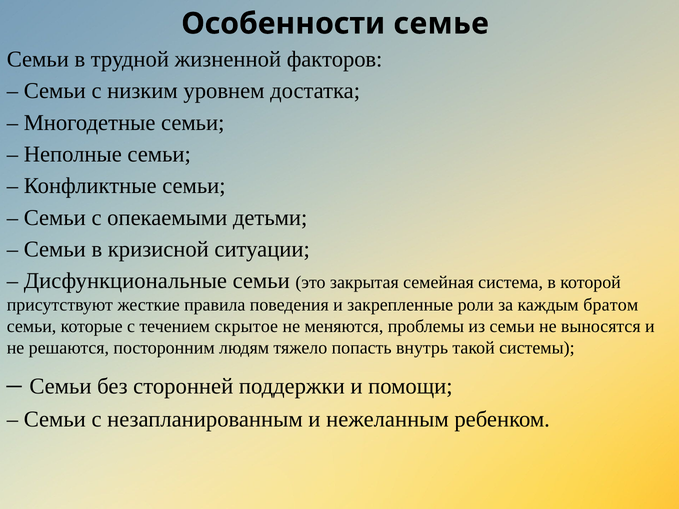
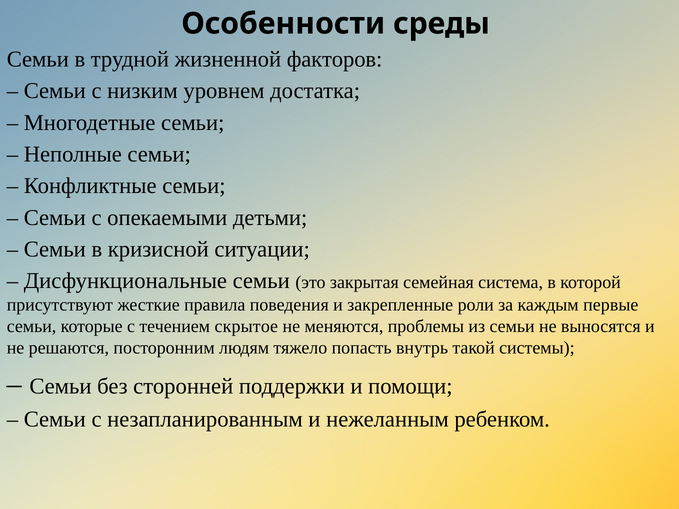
семье: семье -> среды
братом: братом -> первые
